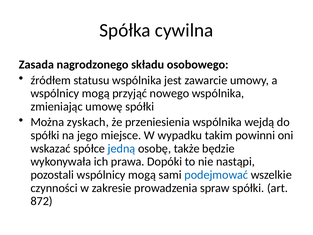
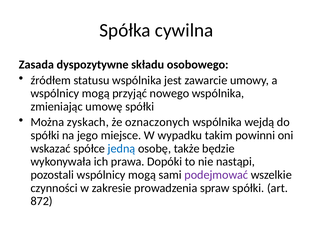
nagrodzonego: nagrodzonego -> dyspozytywne
przeniesienia: przeniesienia -> oznaczonych
podejmować colour: blue -> purple
